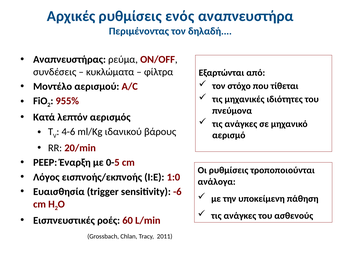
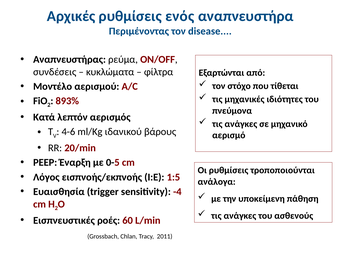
δηλαδή: δηλαδή -> disease
955%: 955% -> 893%
1:0: 1:0 -> 1:5
-6: -6 -> -4
